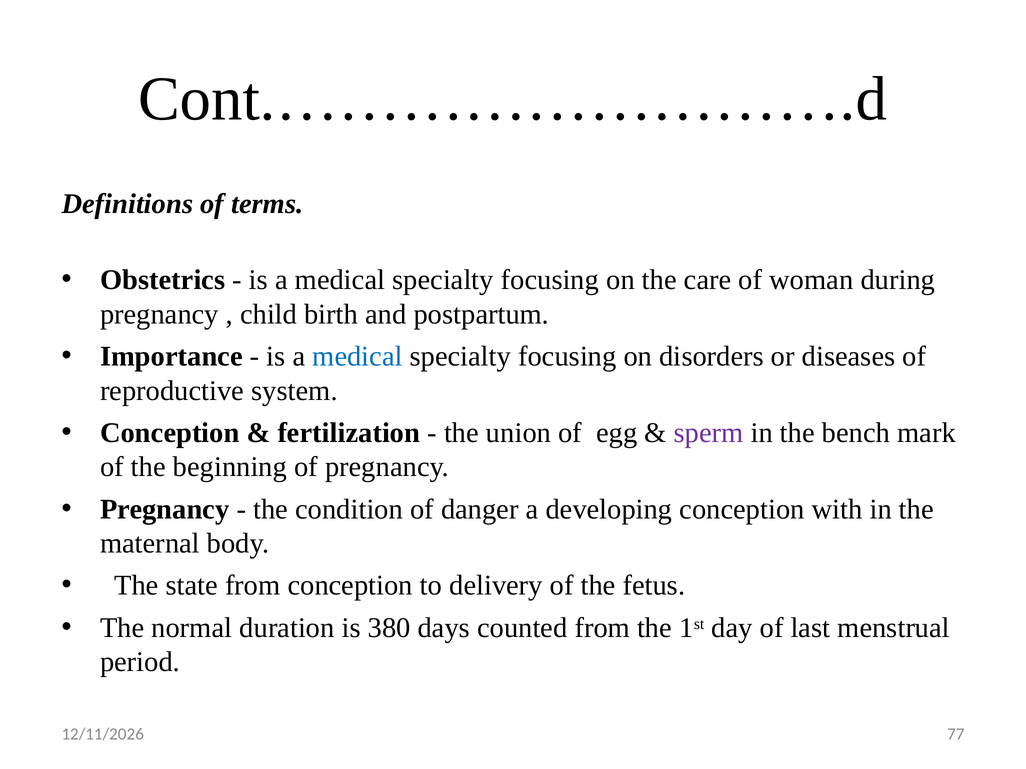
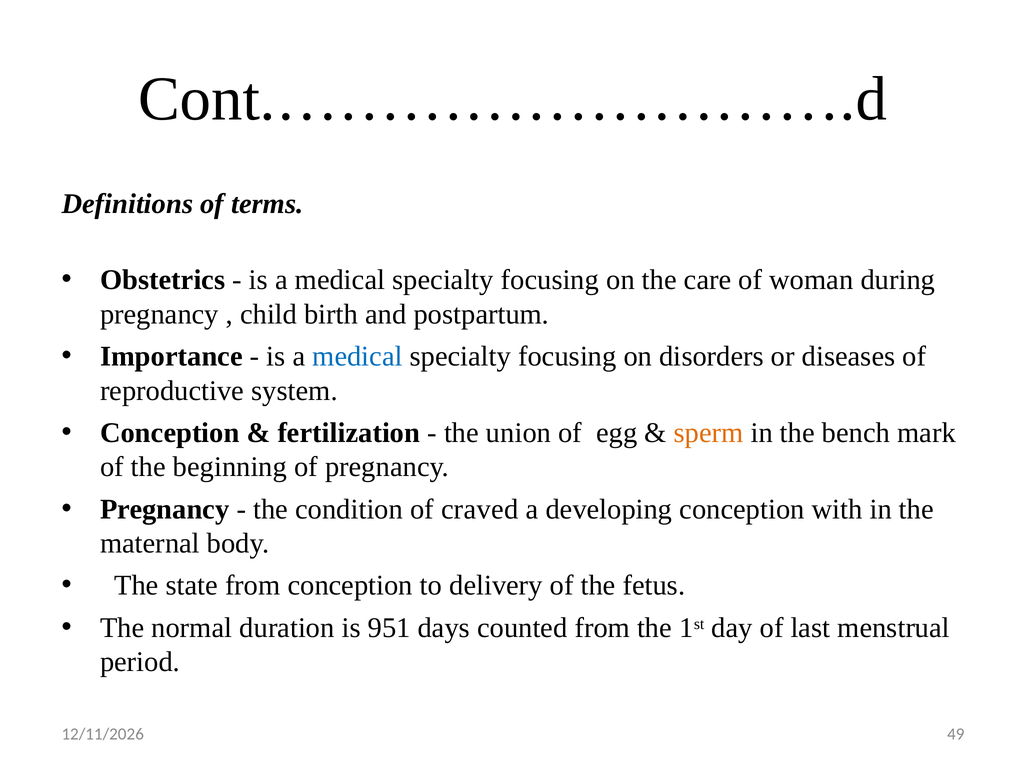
sperm colour: purple -> orange
danger: danger -> craved
380: 380 -> 951
77: 77 -> 49
